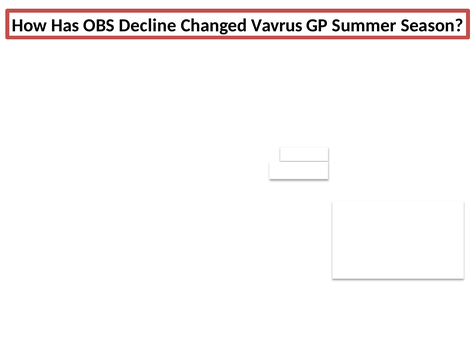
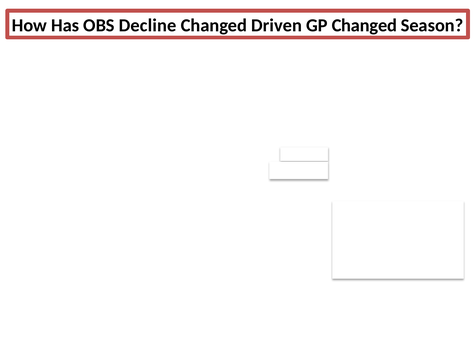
Vavrus: Vavrus -> Driven
GP Summer: Summer -> Changed
